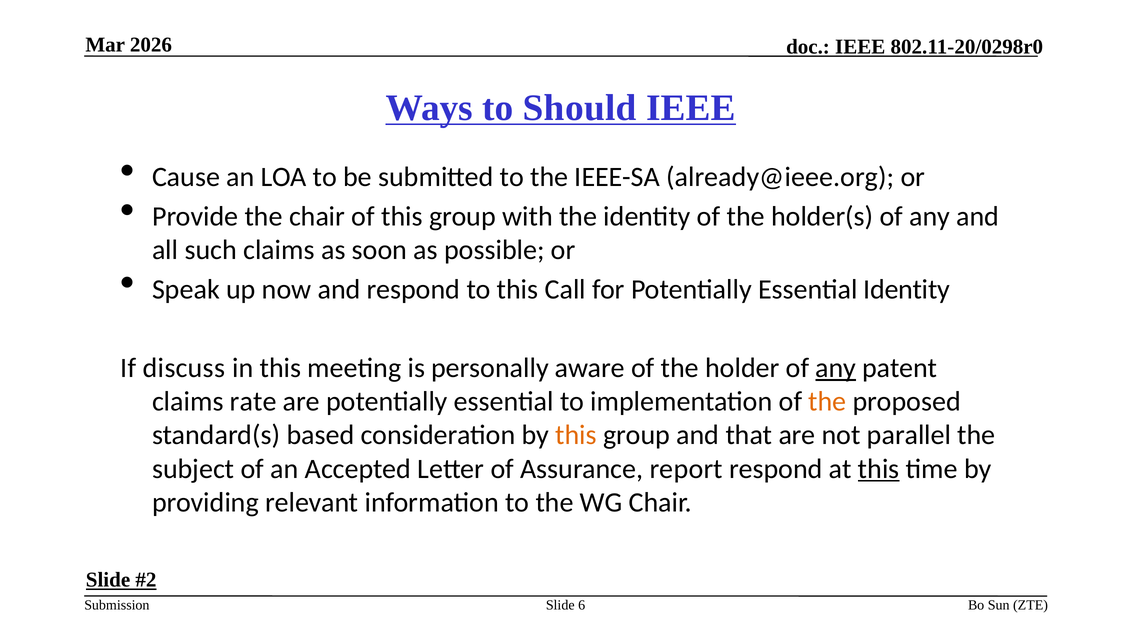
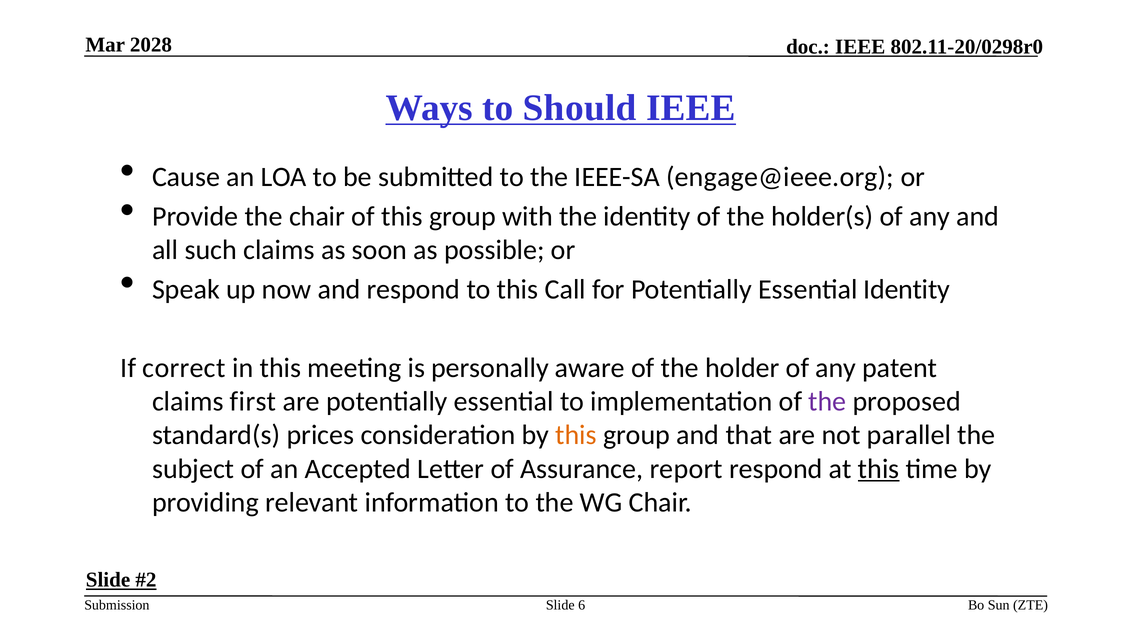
2026: 2026 -> 2028
already@ieee.org: already@ieee.org -> engage@ieee.org
discuss: discuss -> correct
any at (836, 368) underline: present -> none
rate: rate -> first
the at (827, 402) colour: orange -> purple
based: based -> prices
